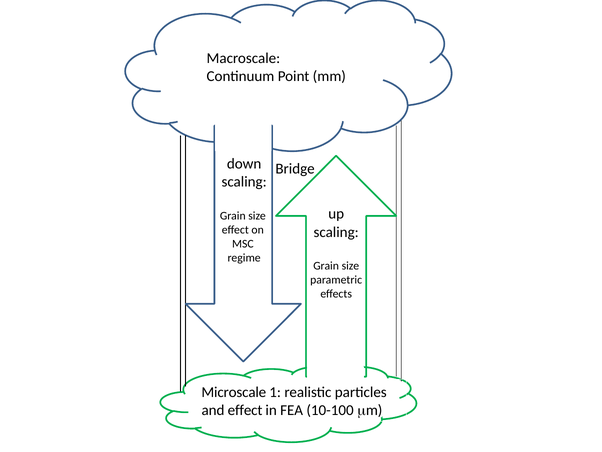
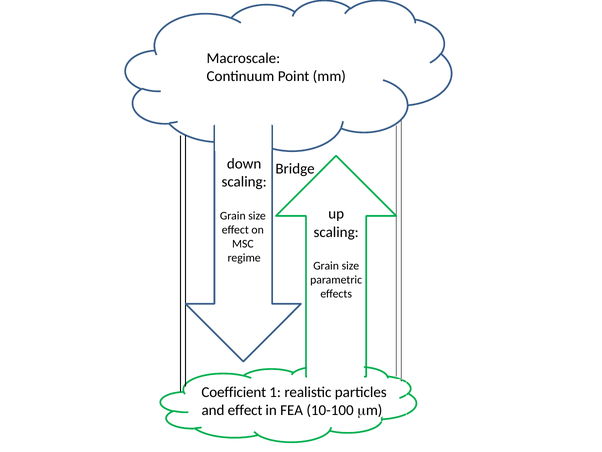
Microscale: Microscale -> Coefficient
